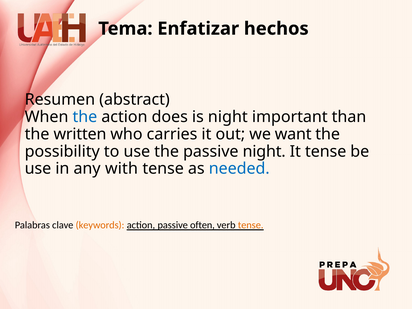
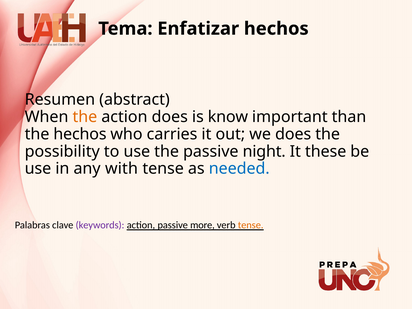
the at (85, 117) colour: blue -> orange
is night: night -> know
the written: written -> hechos
we want: want -> does
It tense: tense -> these
keywords colour: orange -> purple
often: often -> more
